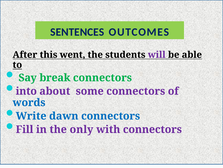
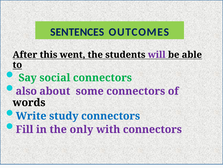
break: break -> social
into: into -> also
words colour: blue -> black
dawn: dawn -> study
